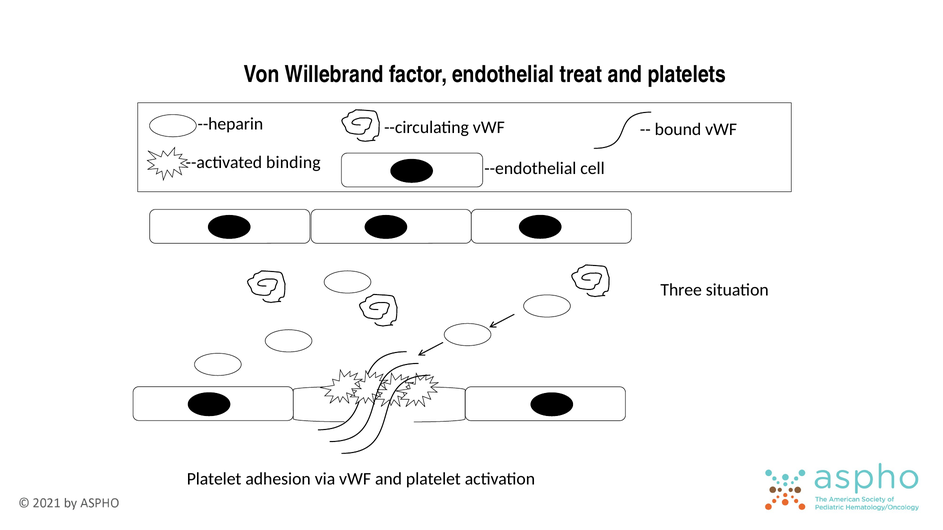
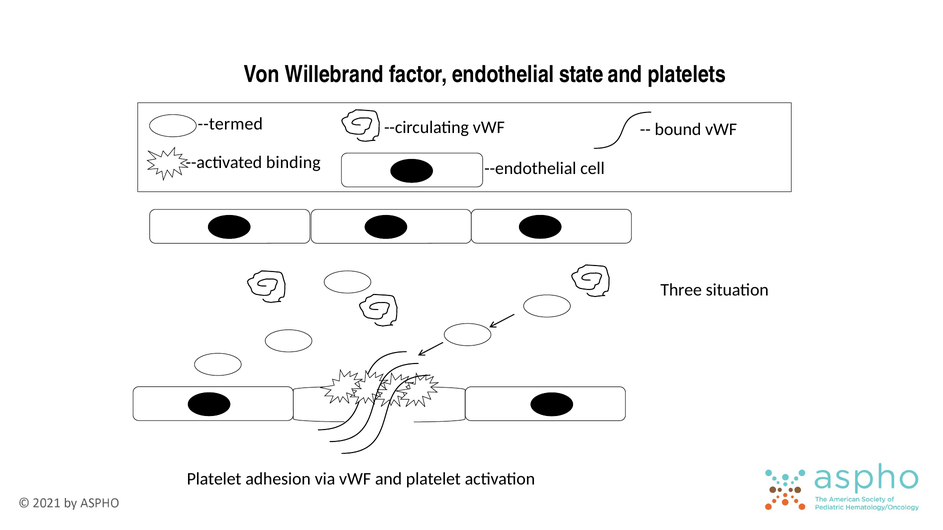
treat: treat -> state
--heparin: --heparin -> --termed
